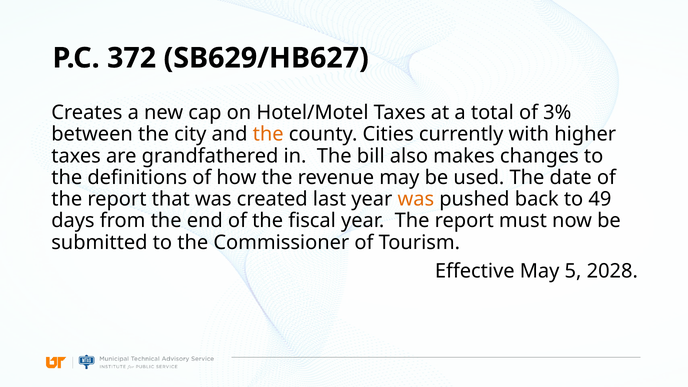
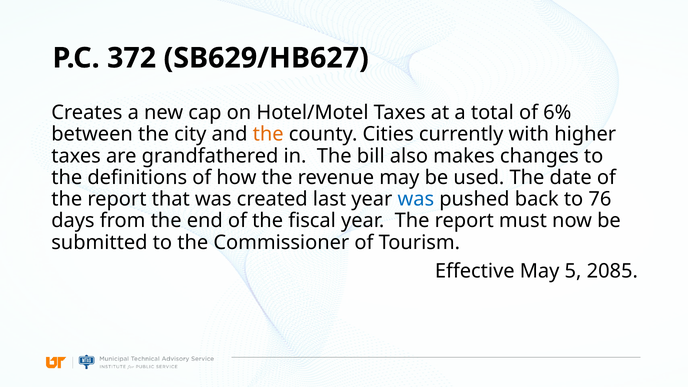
3%: 3% -> 6%
was at (416, 199) colour: orange -> blue
49: 49 -> 76
2028: 2028 -> 2085
